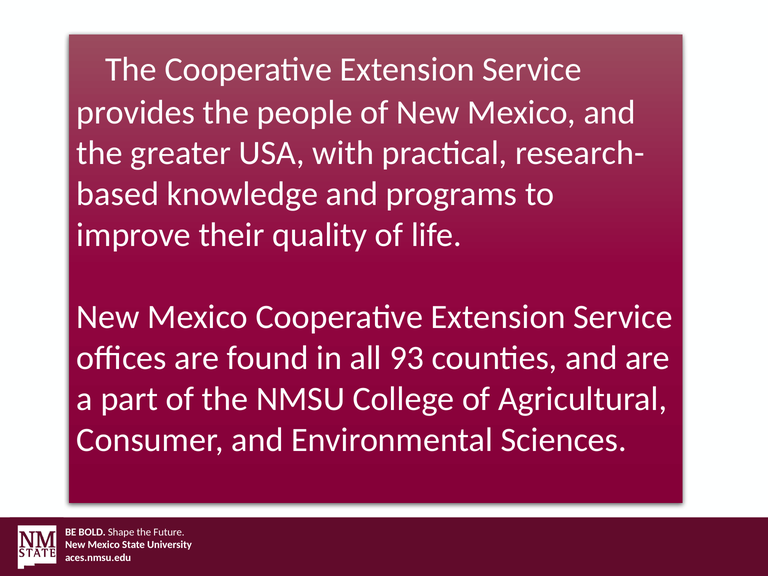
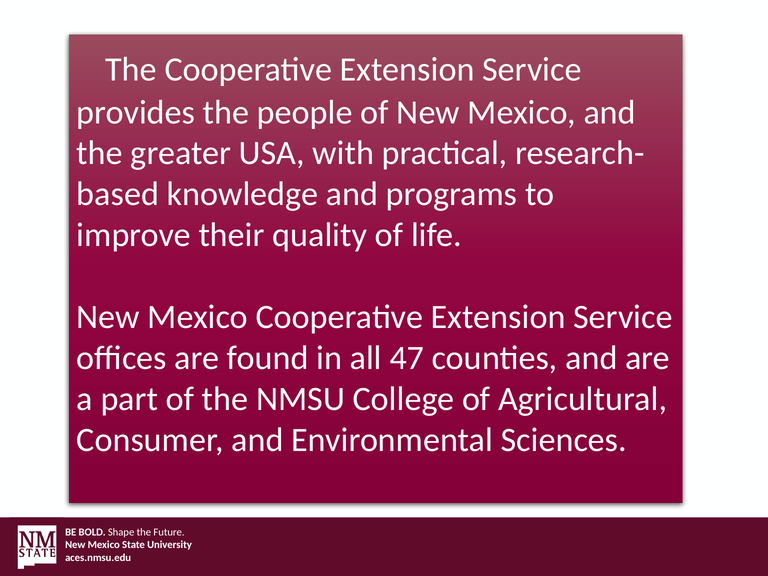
93: 93 -> 47
